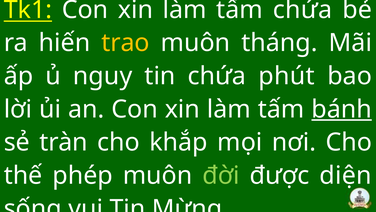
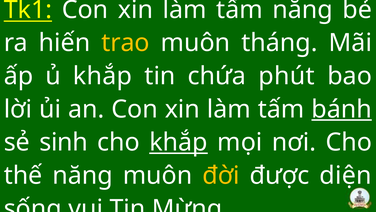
tấm chứa: chứa -> năng
ủ nguy: nguy -> khắp
tràn: tràn -> sinh
khắp at (178, 142) underline: none -> present
thế phép: phép -> năng
đời colour: light green -> yellow
